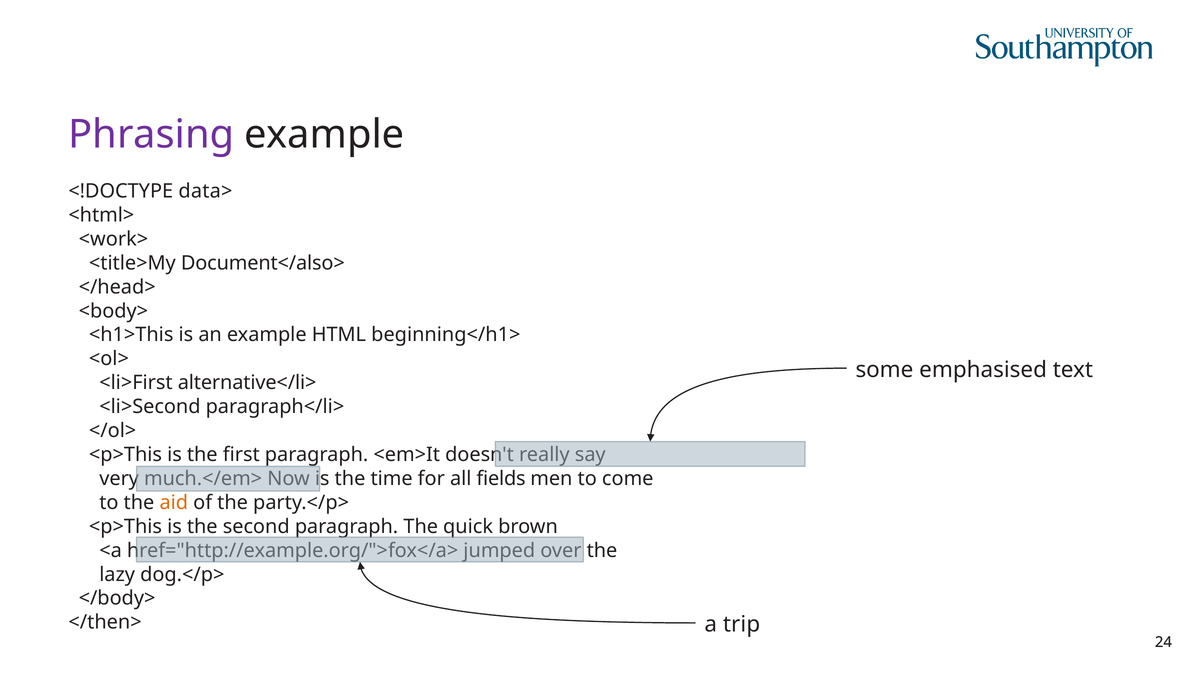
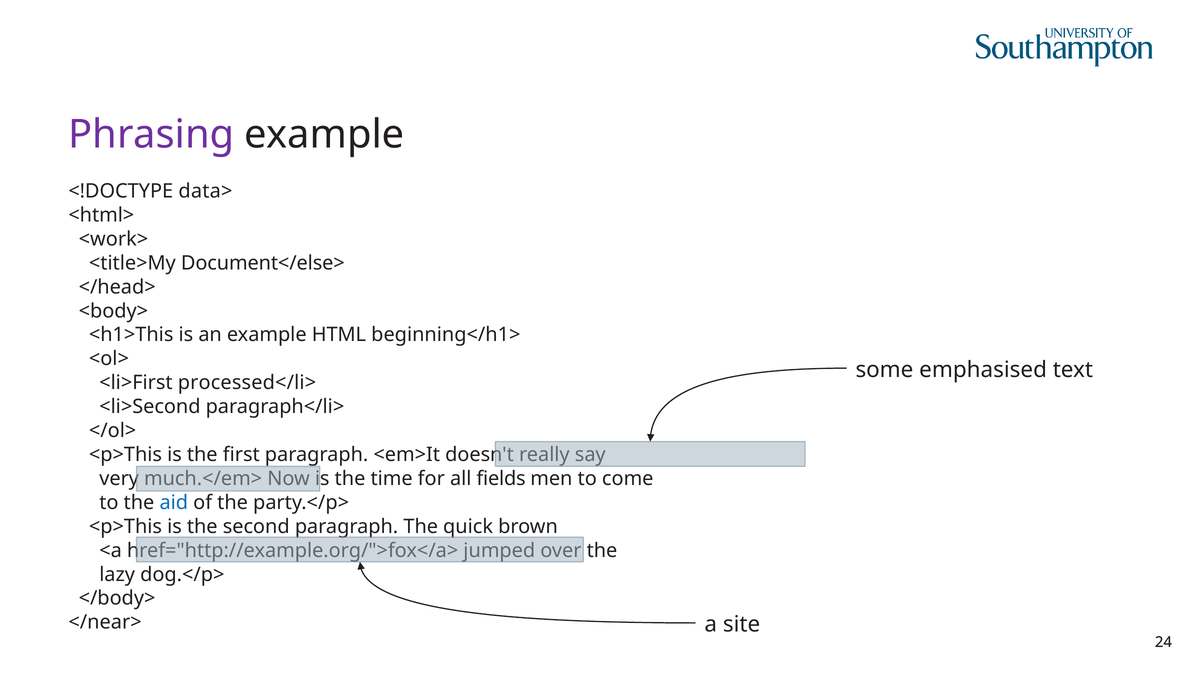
Document</also>: Document</also> -> Document</else>
alternative</li>: alternative</li> -> processed</li>
aid colour: orange -> blue
</then>: </then> -> </near>
trip: trip -> site
